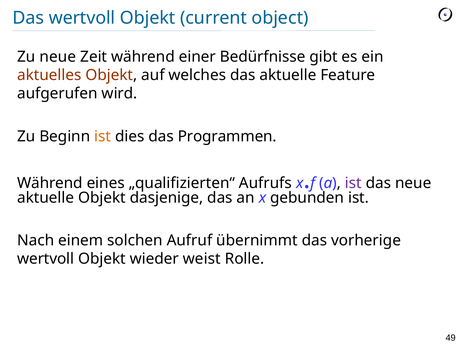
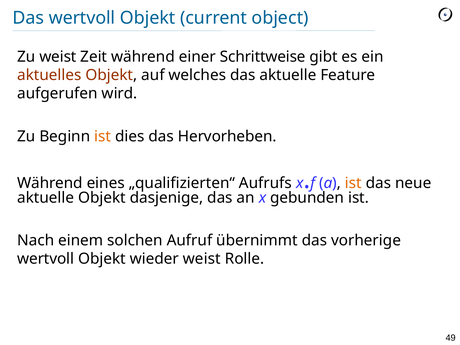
Zu neue: neue -> weist
Bedürfnisse: Bedürfnisse -> Schrittweise
Programmen: Programmen -> Hervorheben
ist at (353, 183) colour: purple -> orange
